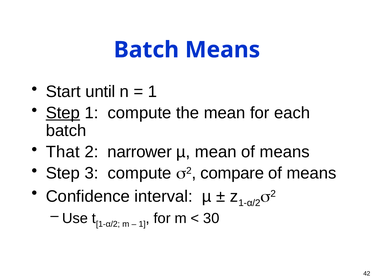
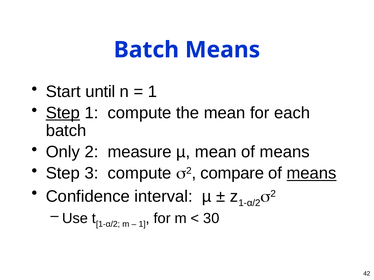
That: That -> Only
narrower: narrower -> measure
means at (312, 174) underline: none -> present
